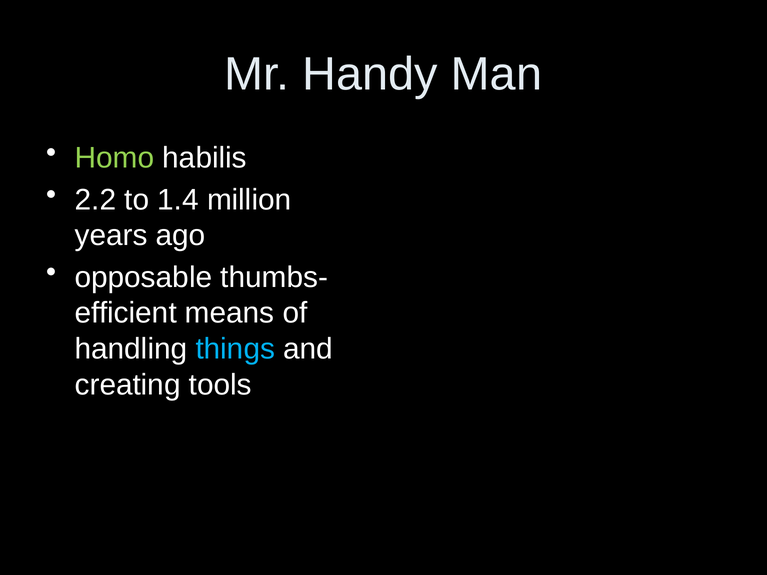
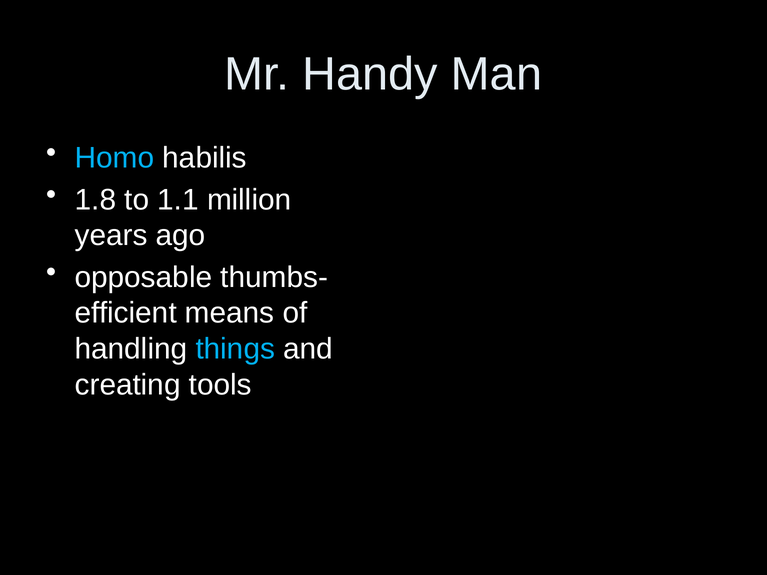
Homo colour: light green -> light blue
2.2: 2.2 -> 1.8
1.4: 1.4 -> 1.1
